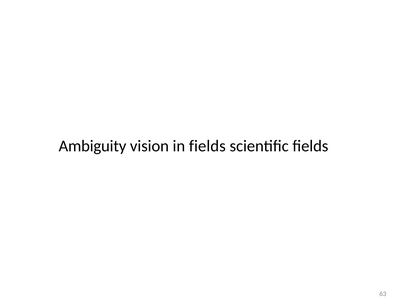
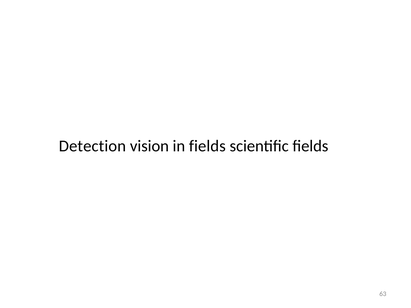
Ambiguity: Ambiguity -> Detection
